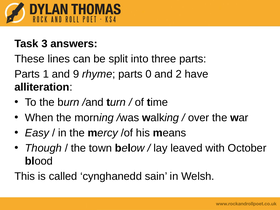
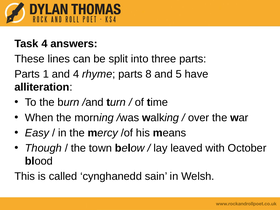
Task 3: 3 -> 4
and 9: 9 -> 4
0: 0 -> 8
2: 2 -> 5
